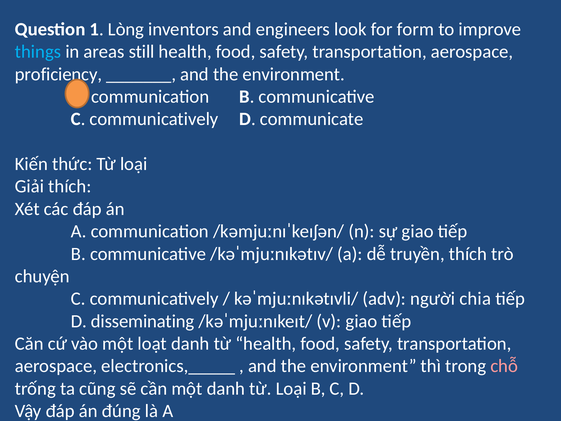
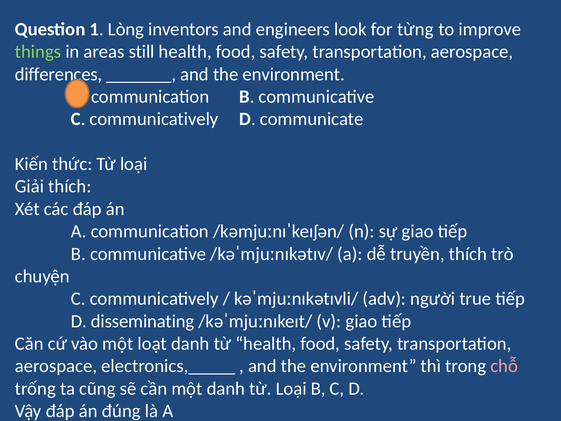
form: form -> từng
things colour: light blue -> light green
proficiency: proficiency -> differences
chia: chia -> true
